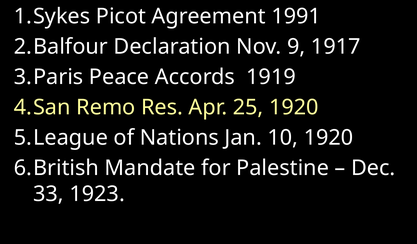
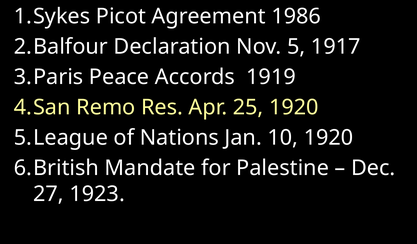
1991: 1991 -> 1986
9: 9 -> 5
33: 33 -> 27
